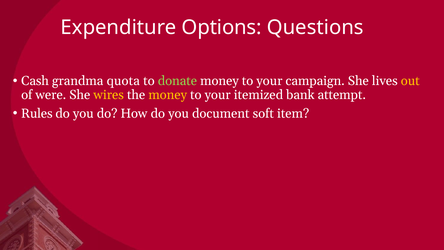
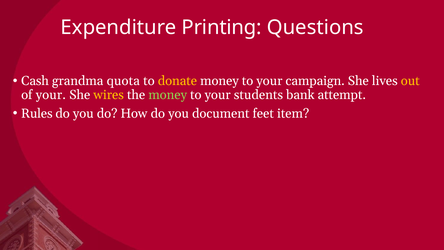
Options: Options -> Printing
donate colour: light green -> yellow
of were: were -> your
money at (168, 95) colour: yellow -> light green
itemized: itemized -> students
soft: soft -> feet
